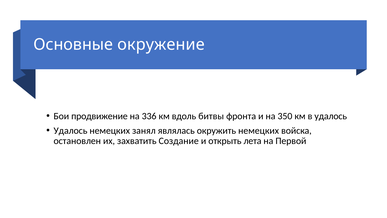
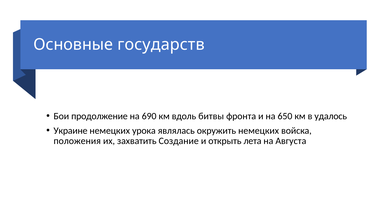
окружение: окружение -> государств
продвижение: продвижение -> продолжение
336: 336 -> 690
350: 350 -> 650
Удалось at (70, 130): Удалось -> Украине
занял: занял -> урока
остановлен: остановлен -> положения
Первой: Первой -> Августа
